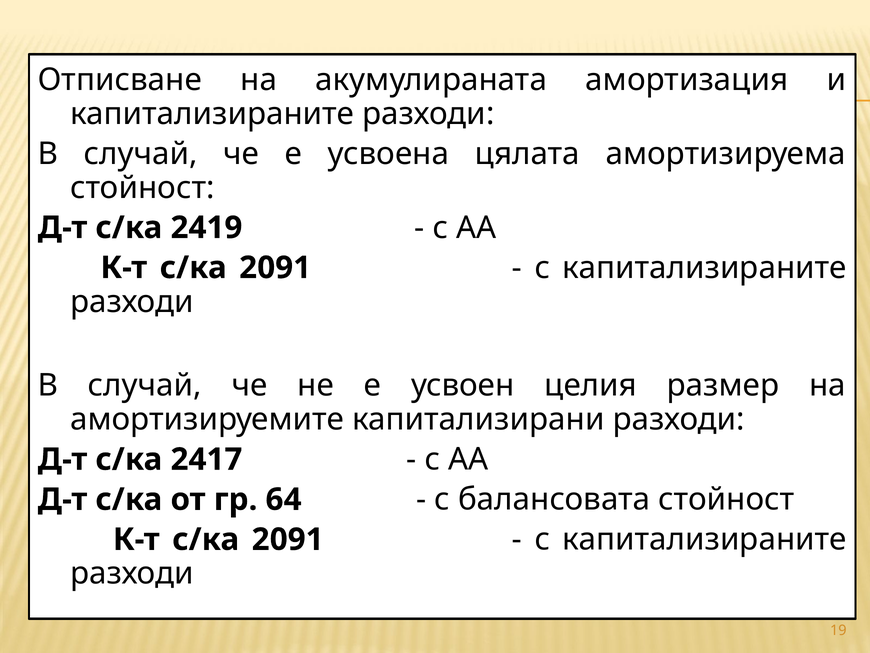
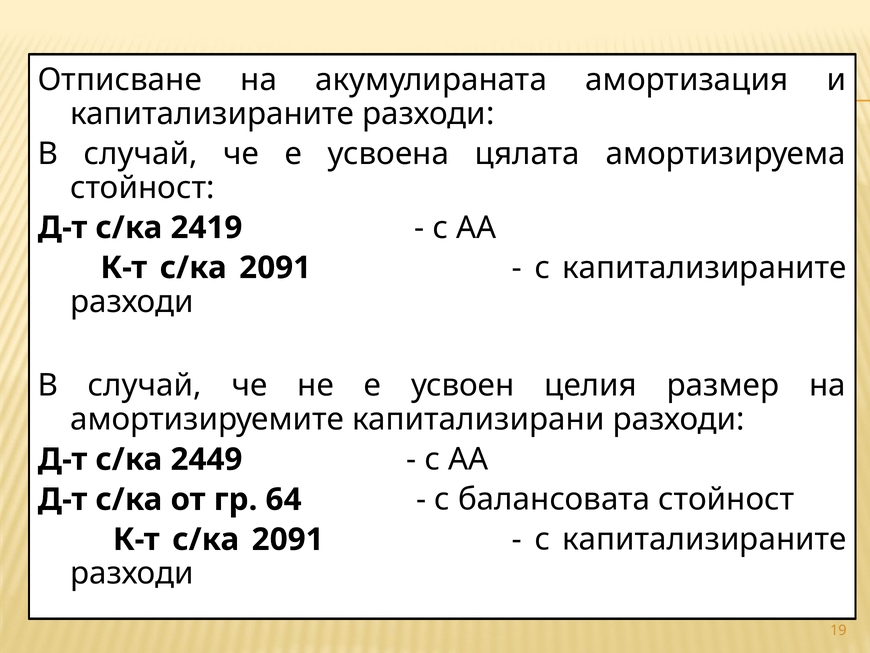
2417: 2417 -> 2449
